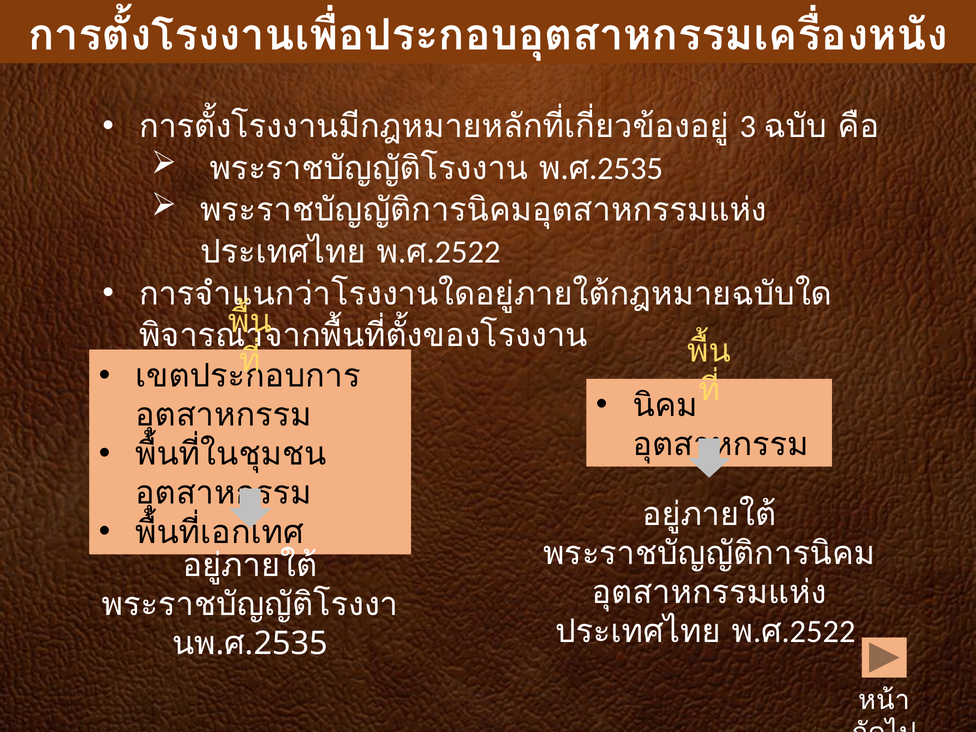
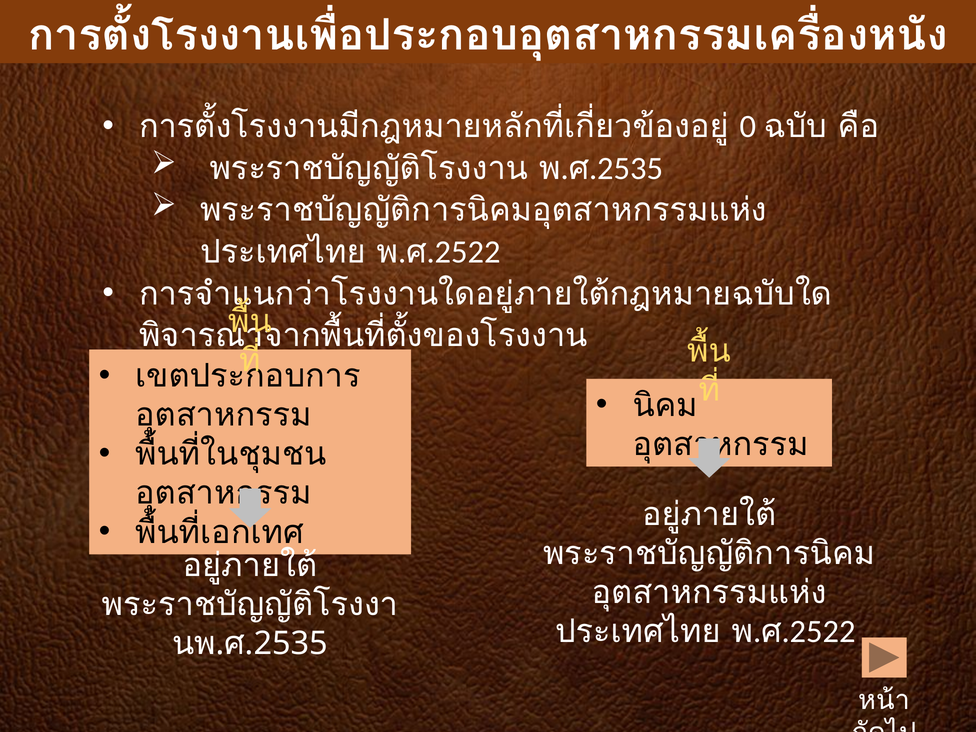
3: 3 -> 0
